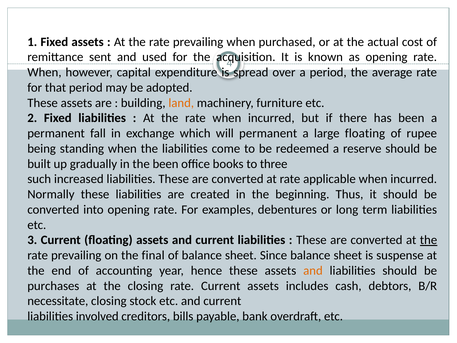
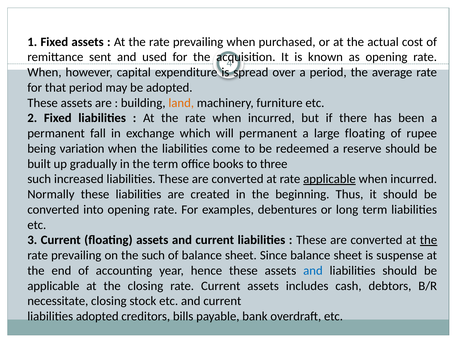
standing: standing -> variation
the been: been -> term
applicable at (329, 179) underline: none -> present
the final: final -> such
and at (313, 270) colour: orange -> blue
purchases at (53, 286): purchases -> applicable
liabilities involved: involved -> adopted
